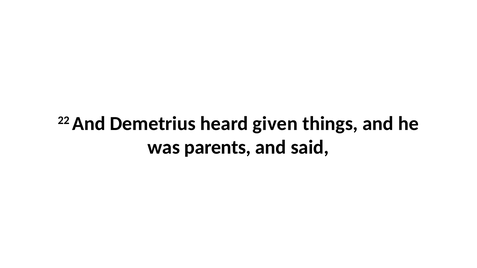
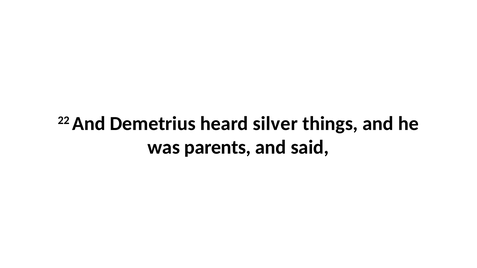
given: given -> silver
